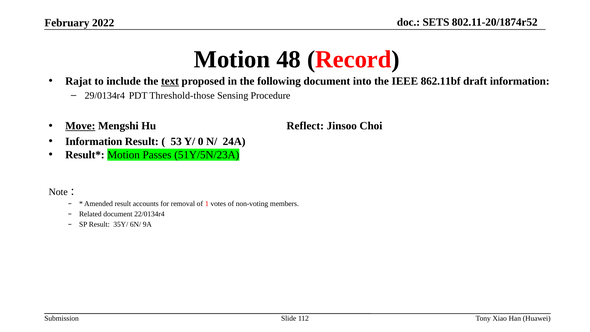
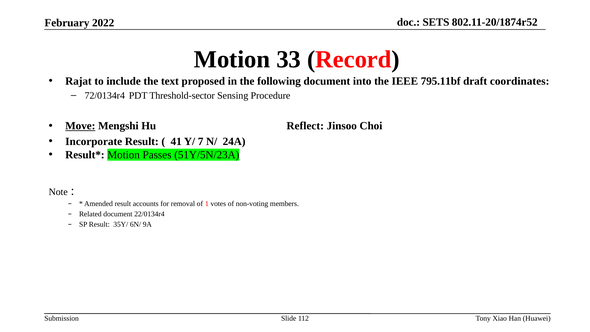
48: 48 -> 33
text underline: present -> none
862.11bf: 862.11bf -> 795.11bf
draft information: information -> coordinates
29/0134r4: 29/0134r4 -> 72/0134r4
Threshold-those: Threshold-those -> Threshold-sector
Information at (94, 141): Information -> Incorporate
53: 53 -> 41
0: 0 -> 7
